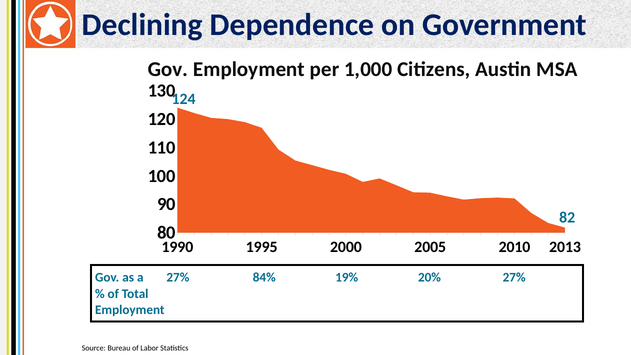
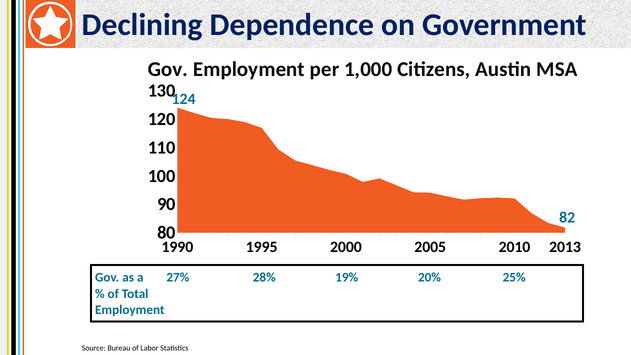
84%: 84% -> 28%
20% 27%: 27% -> 25%
